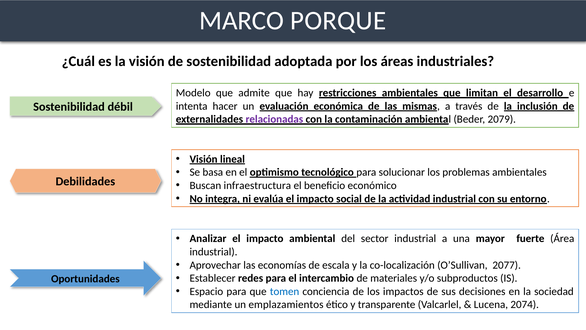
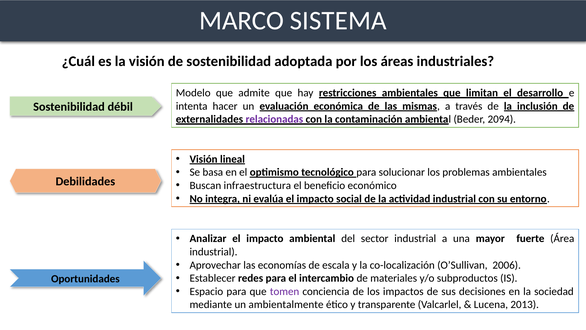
PORQUE: PORQUE -> SISTEMA
2079: 2079 -> 2094
2077: 2077 -> 2006
tomen colour: blue -> purple
emplazamientos: emplazamientos -> ambientalmente
2074: 2074 -> 2013
